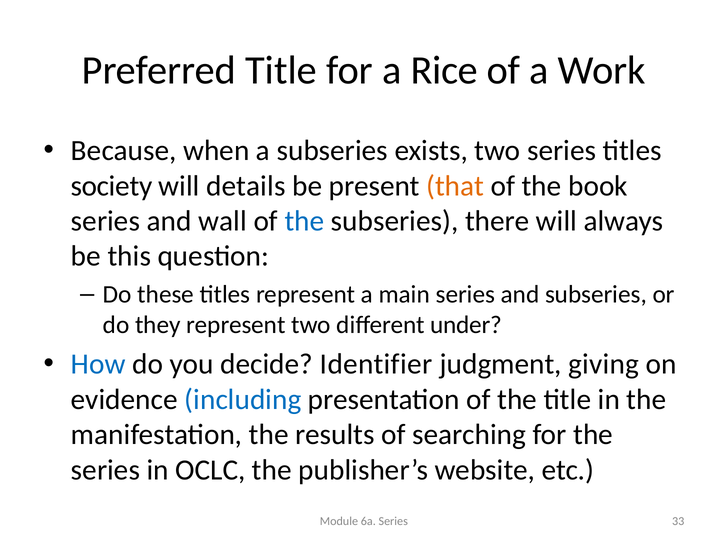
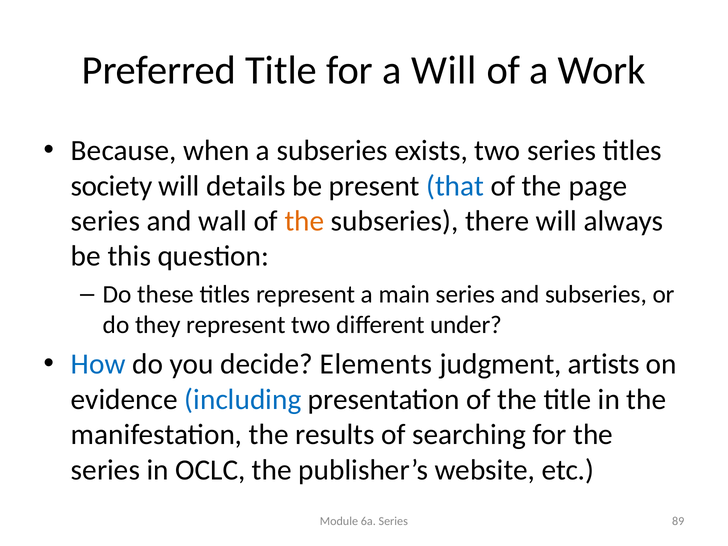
a Rice: Rice -> Will
that colour: orange -> blue
book: book -> page
the at (304, 221) colour: blue -> orange
Identifier: Identifier -> Elements
giving: giving -> artists
33: 33 -> 89
